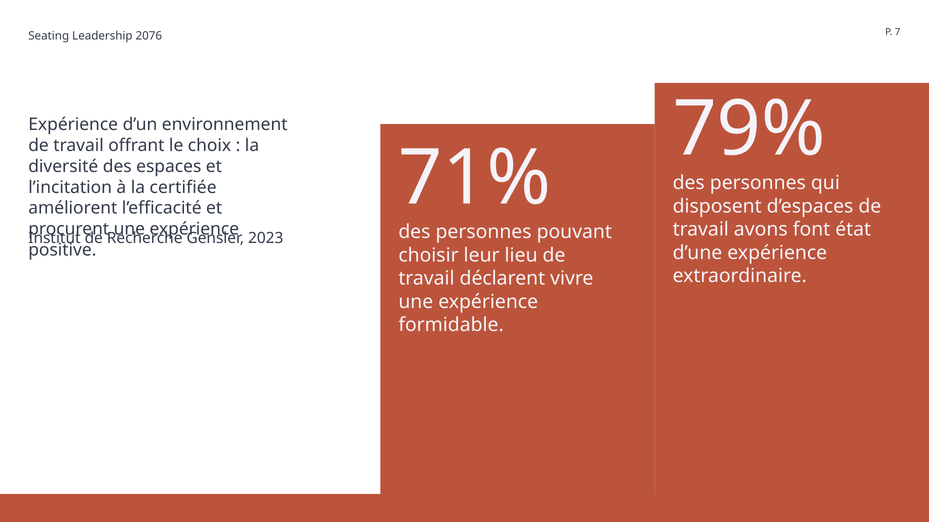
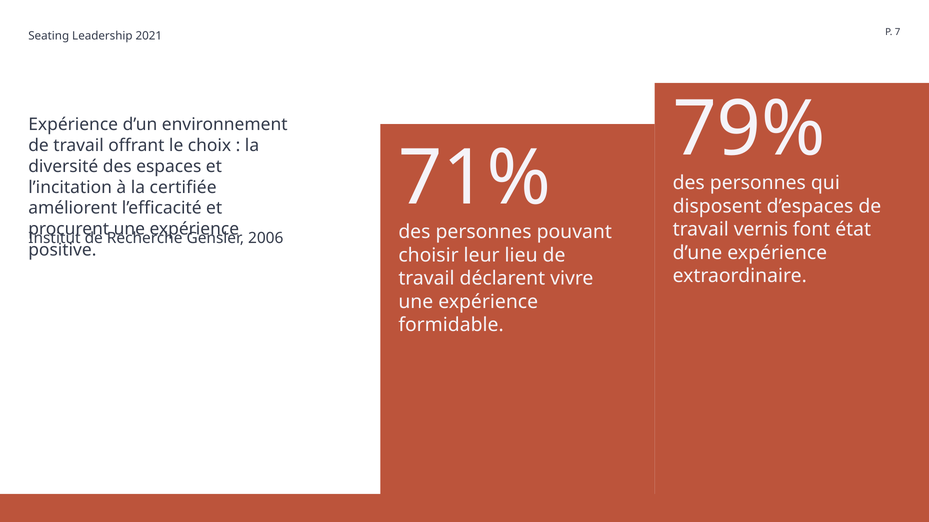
2076: 2076 -> 2021
avons: avons -> vernis
2023: 2023 -> 2006
